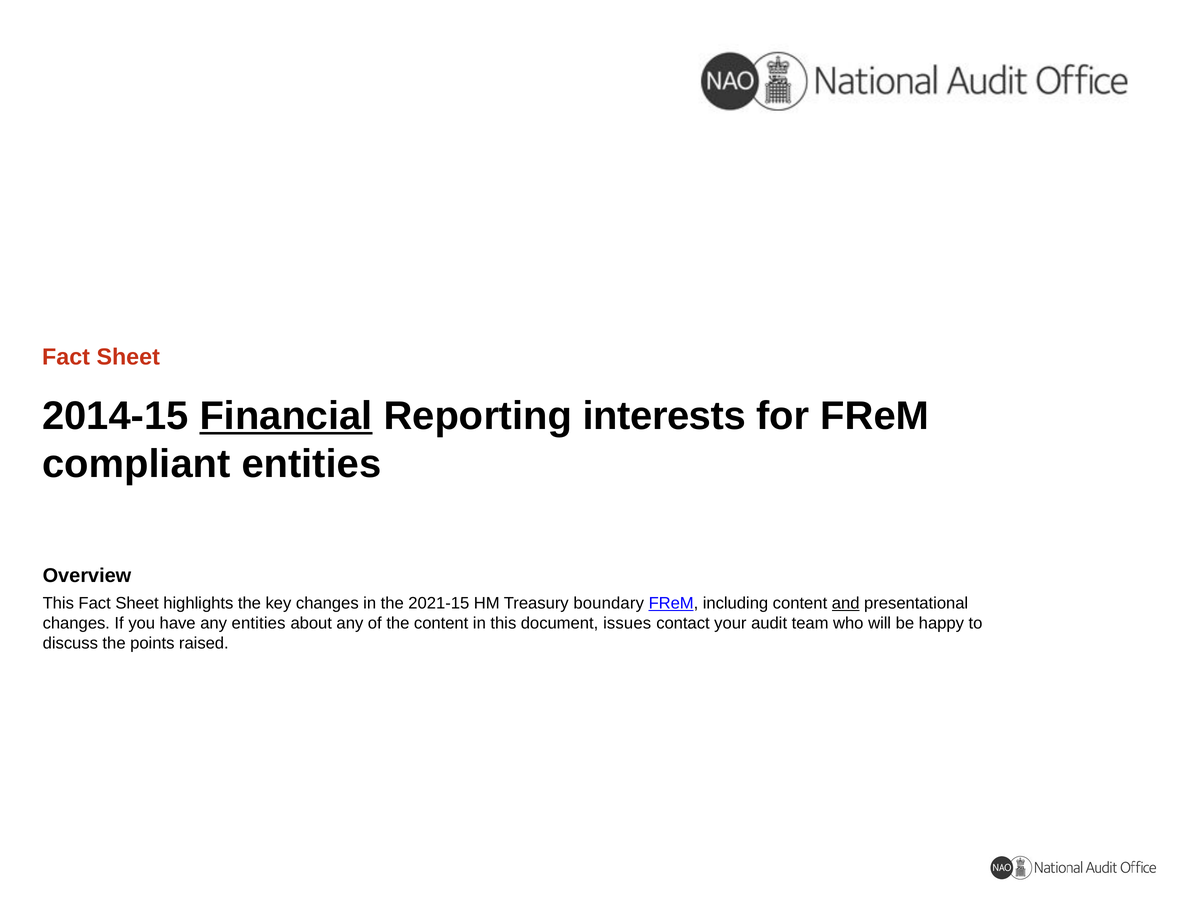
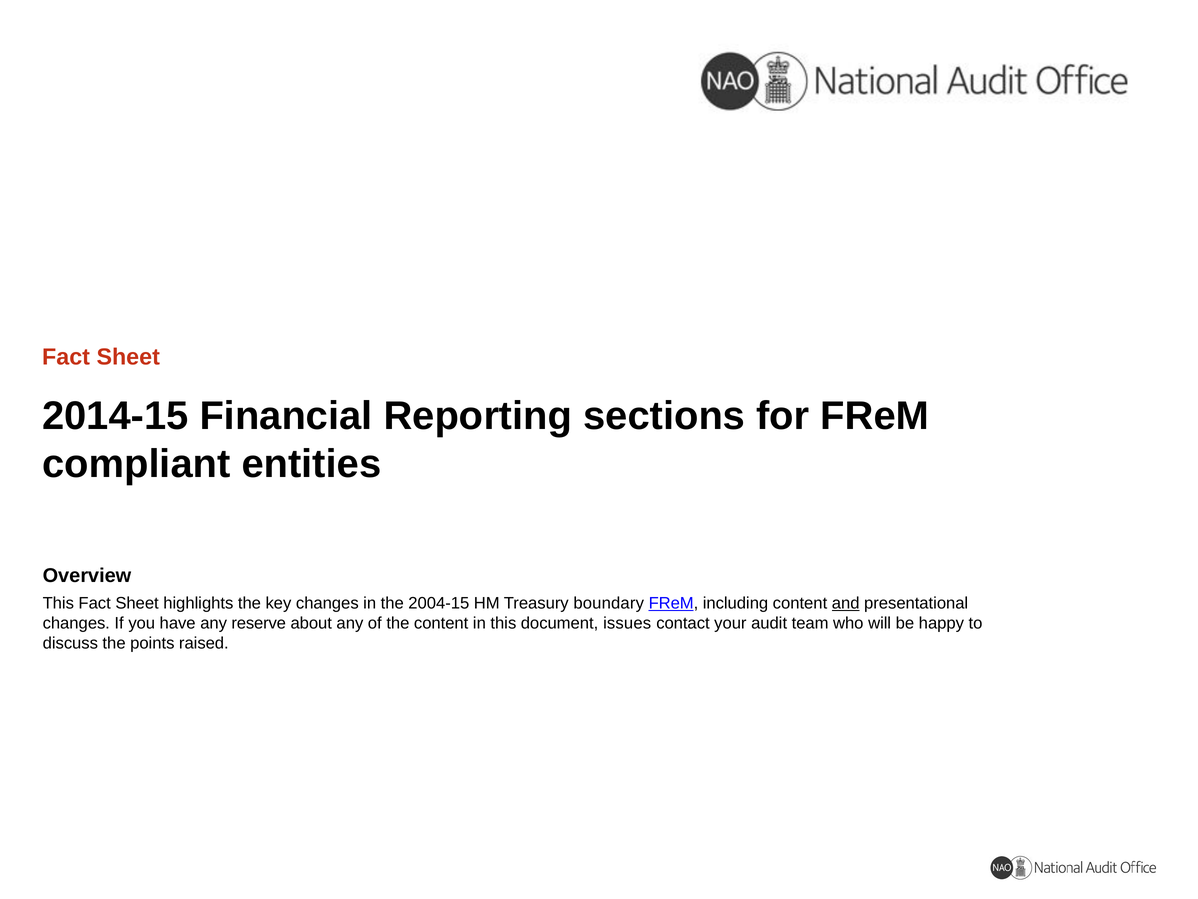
Financial underline: present -> none
interests: interests -> sections
2021-15: 2021-15 -> 2004-15
any entities: entities -> reserve
